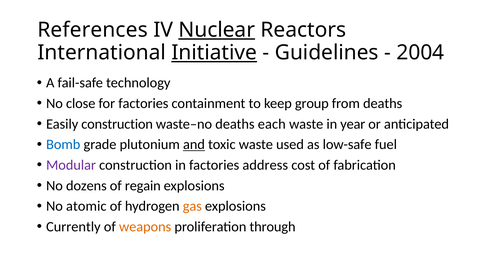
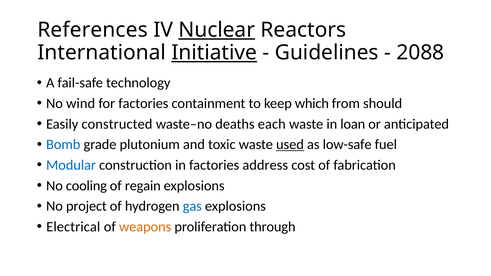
2004: 2004 -> 2088
close: close -> wind
group: group -> which
from deaths: deaths -> should
Easily construction: construction -> constructed
year: year -> loan
and underline: present -> none
used underline: none -> present
Modular colour: purple -> blue
dozens: dozens -> cooling
atomic: atomic -> project
gas colour: orange -> blue
Currently: Currently -> Electrical
